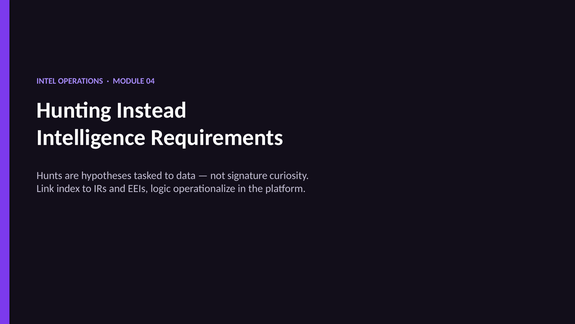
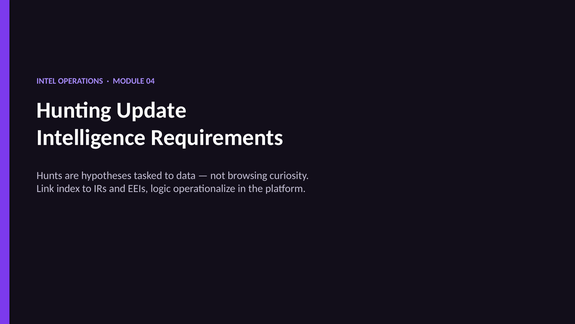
Instead: Instead -> Update
signature: signature -> browsing
